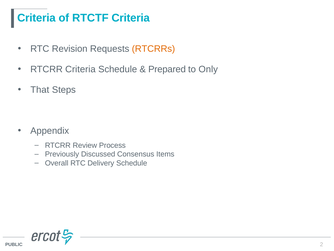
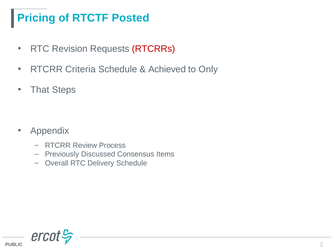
Criteria at (36, 18): Criteria -> Pricing
RTCTF Criteria: Criteria -> Posted
RTCRRs colour: orange -> red
Prepared: Prepared -> Achieved
